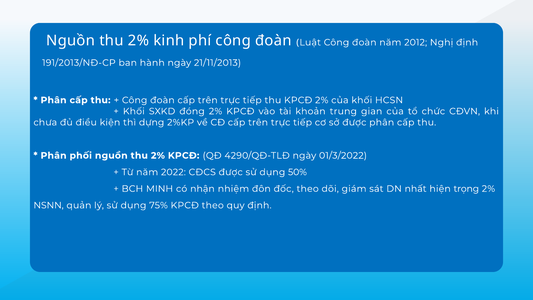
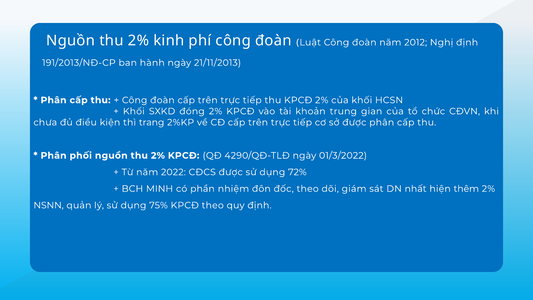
dựng: dựng -> trang
50%: 50% -> 72%
nhận: nhận -> phần
trọng: trọng -> thêm
